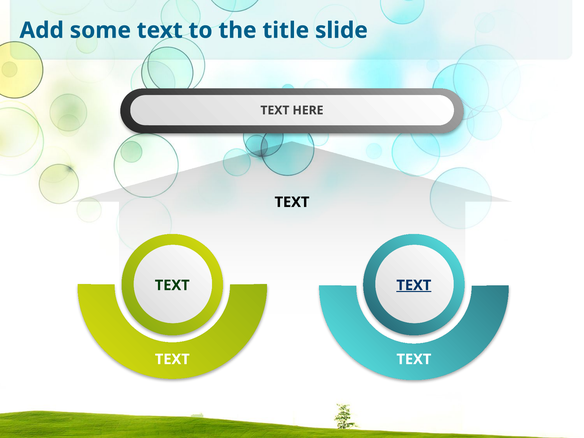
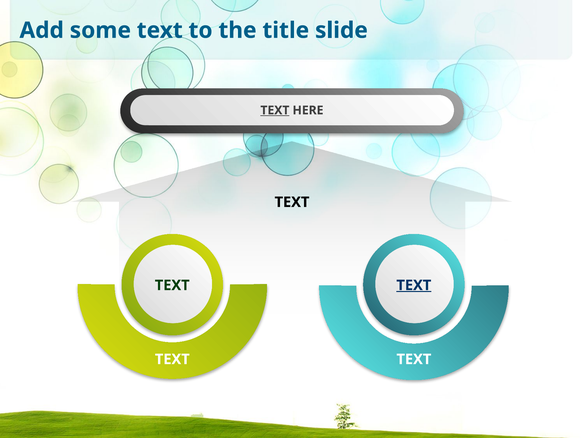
TEXT at (275, 110) underline: none -> present
